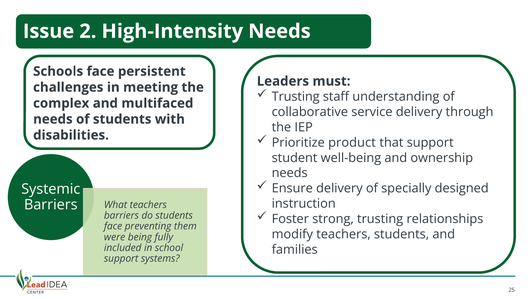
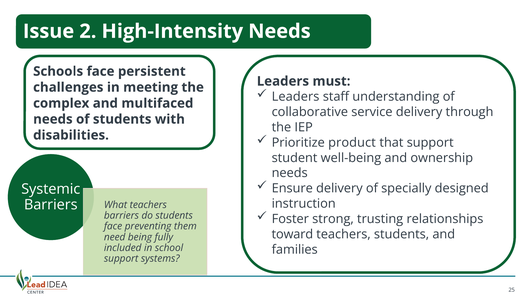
Trusting at (296, 97): Trusting -> Leaders
modify: modify -> toward
were: were -> need
